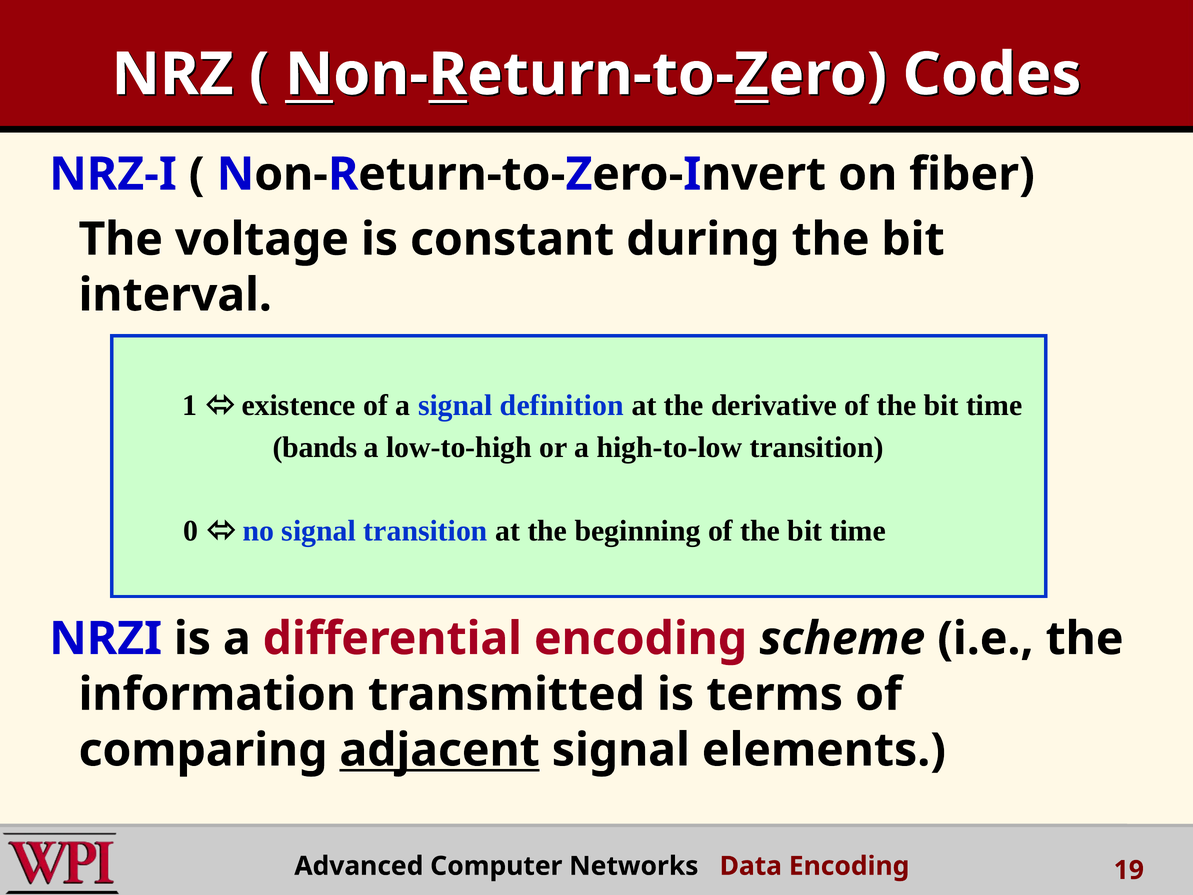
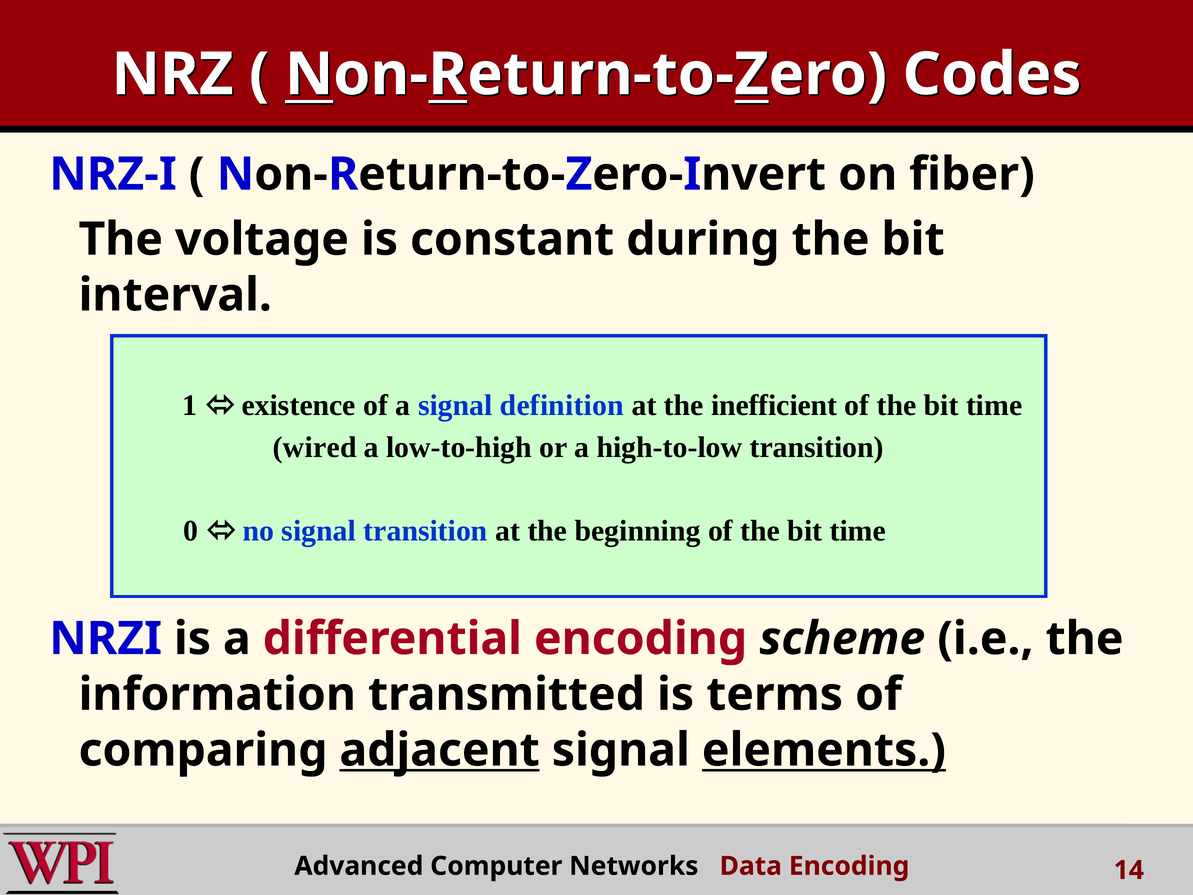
derivative: derivative -> inefficient
bands: bands -> wired
elements underline: none -> present
19: 19 -> 14
